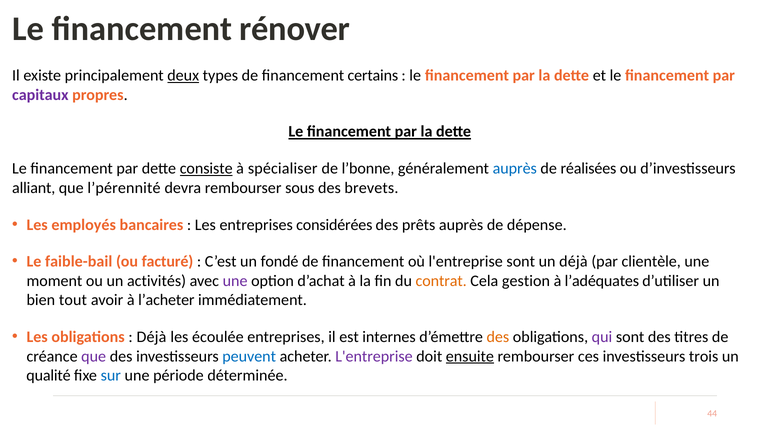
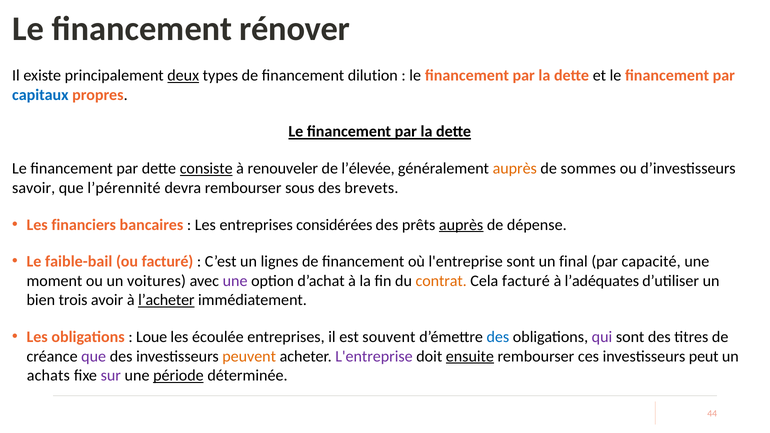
certains: certains -> dilution
capitaux colour: purple -> blue
spécialiser: spécialiser -> renouveler
l’bonne: l’bonne -> l’élevée
auprès at (515, 169) colour: blue -> orange
réalisées: réalisées -> sommes
alliant: alliant -> savoir
employés: employés -> financiers
auprès at (461, 225) underline: none -> present
fondé: fondé -> lignes
un déjà: déjà -> final
clientèle: clientèle -> capacité
activités: activités -> voitures
Cela gestion: gestion -> facturé
tout: tout -> trois
l’acheter underline: none -> present
Déjà at (151, 337): Déjà -> Loue
internes: internes -> souvent
des at (498, 337) colour: orange -> blue
peuvent colour: blue -> orange
trois: trois -> peut
qualité: qualité -> achats
sur colour: blue -> purple
période underline: none -> present
